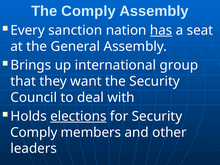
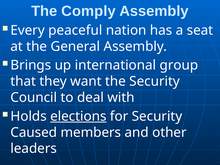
sanction: sanction -> peaceful
has underline: present -> none
Comply at (34, 132): Comply -> Caused
